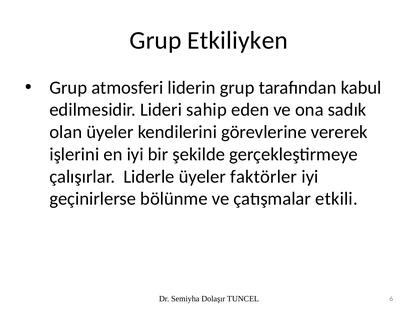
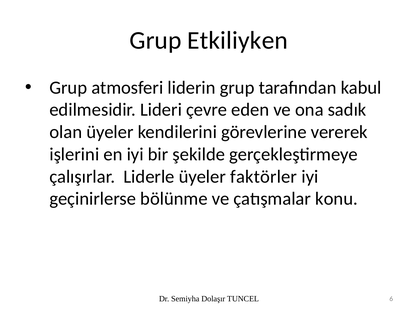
sahip: sahip -> çevre
etkili: etkili -> konu
